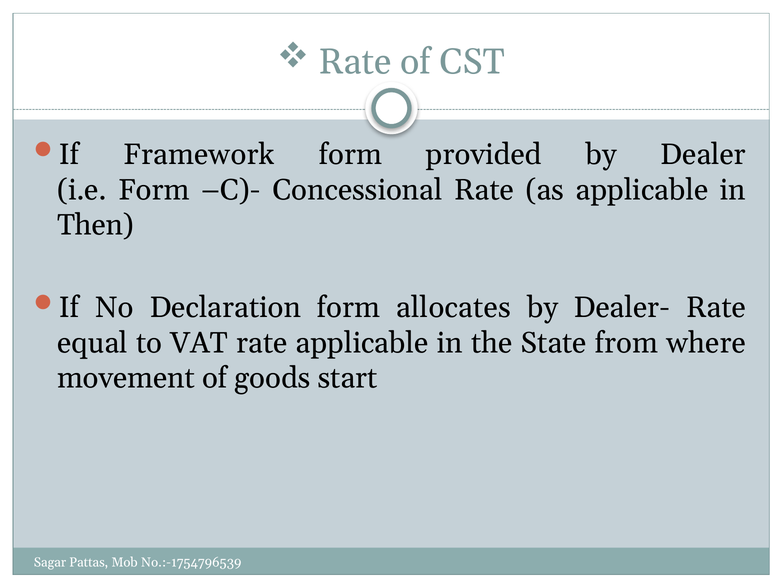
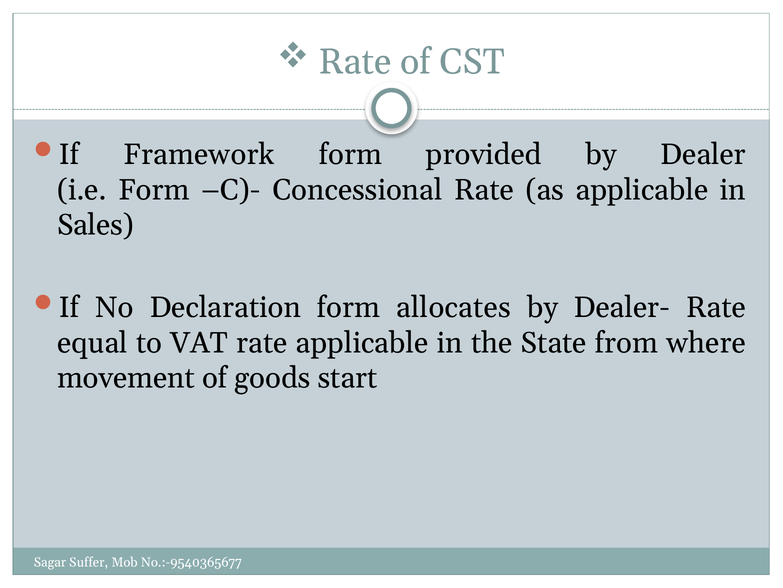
Then: Then -> Sales
Pattas: Pattas -> Suffer
No.:-1754796539: No.:-1754796539 -> No.:-9540365677
